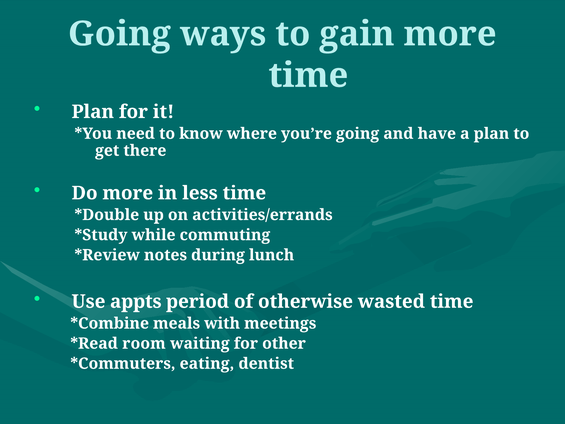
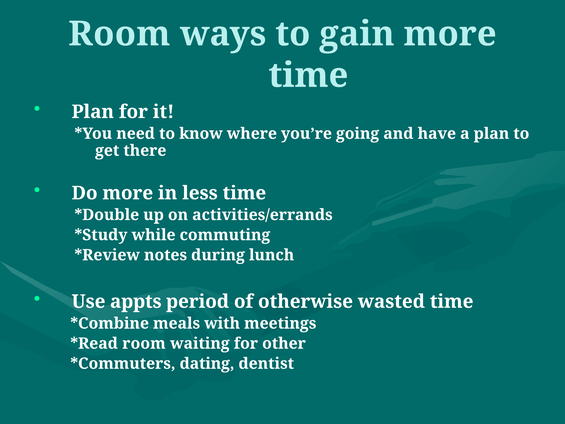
Going at (119, 34): Going -> Room
eating: eating -> dating
